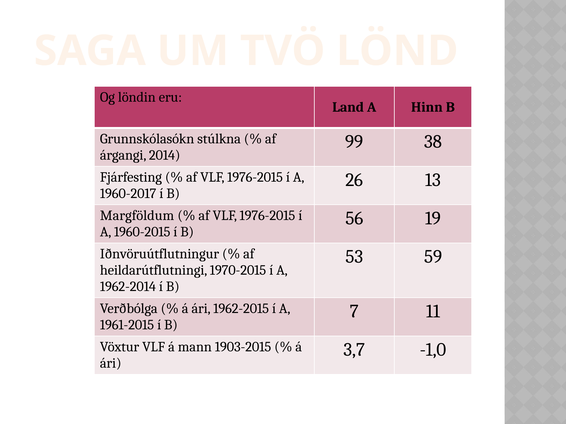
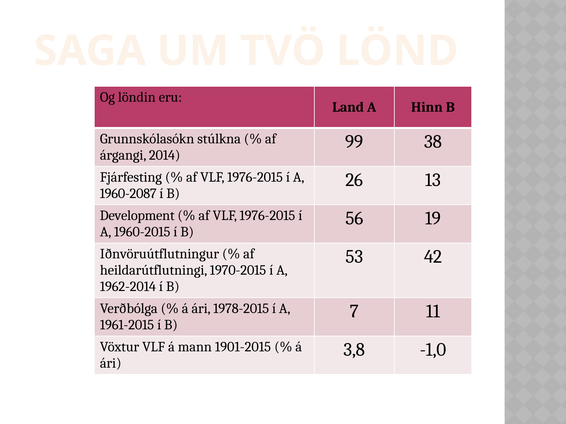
1960-2017: 1960-2017 -> 1960-2087
Margföldum: Margföldum -> Development
59: 59 -> 42
1962-2015: 1962-2015 -> 1978-2015
1903-2015: 1903-2015 -> 1901-2015
3,7: 3,7 -> 3,8
